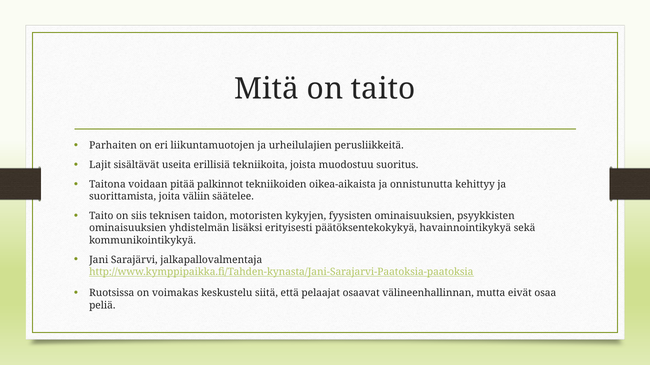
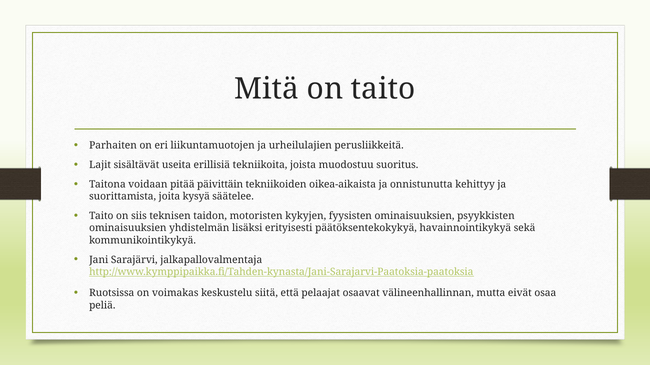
palkinnot: palkinnot -> päivittäin
väliin: väliin -> kysyä
